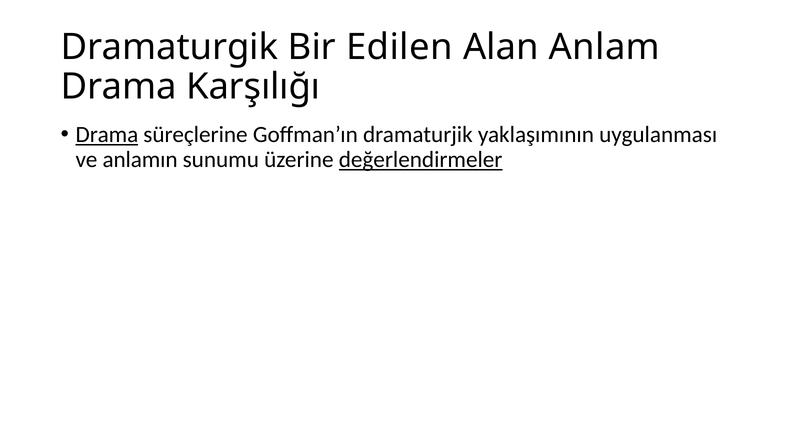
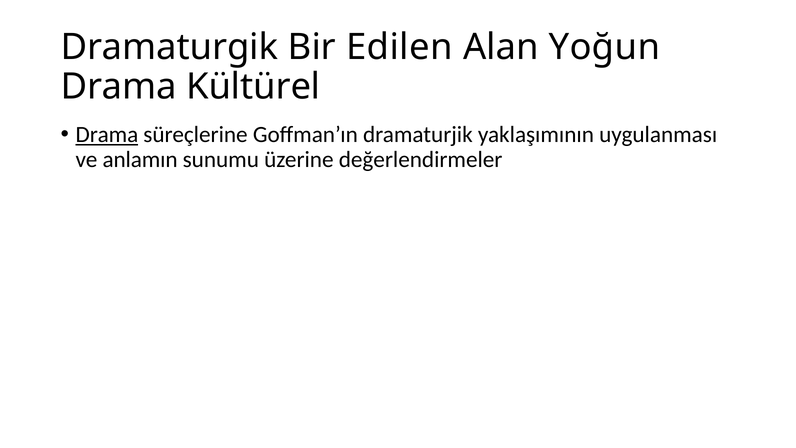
Anlam: Anlam -> Yoğun
Karşılığı: Karşılığı -> Kültürel
değerlendirmeler underline: present -> none
